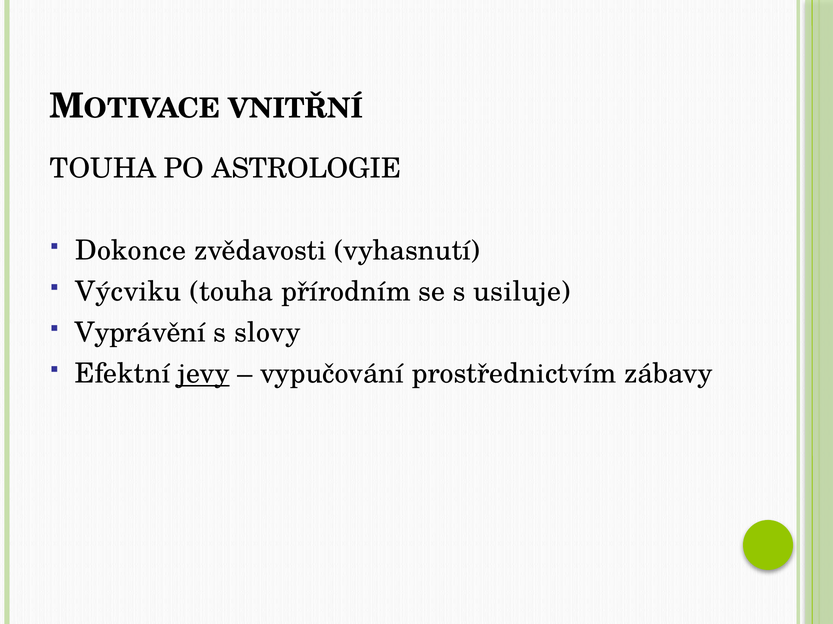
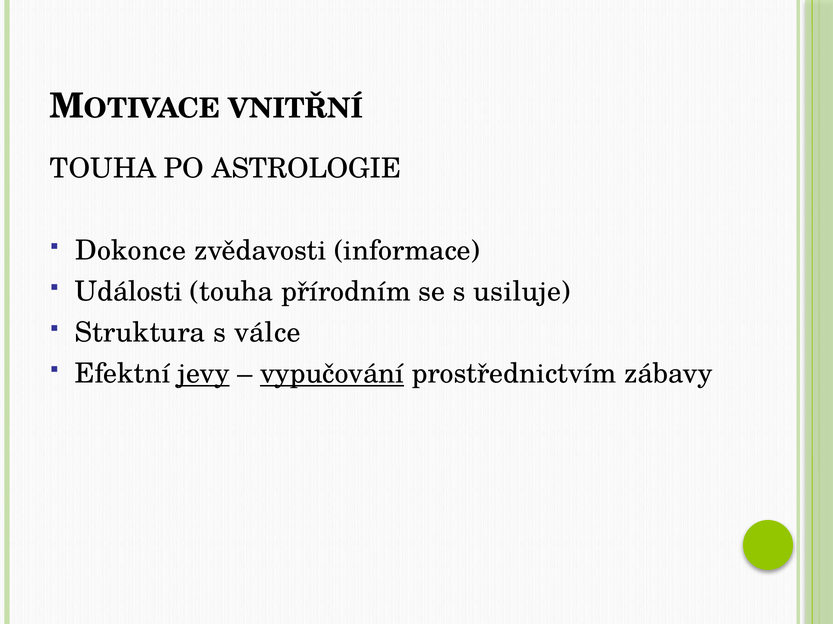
vyhasnutí: vyhasnutí -> informace
Výcviku: Výcviku -> Události
Vyprávění: Vyprávění -> Struktura
slovy: slovy -> válce
vypučování underline: none -> present
